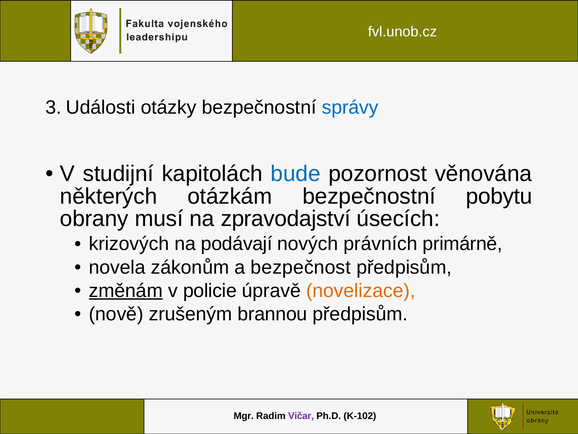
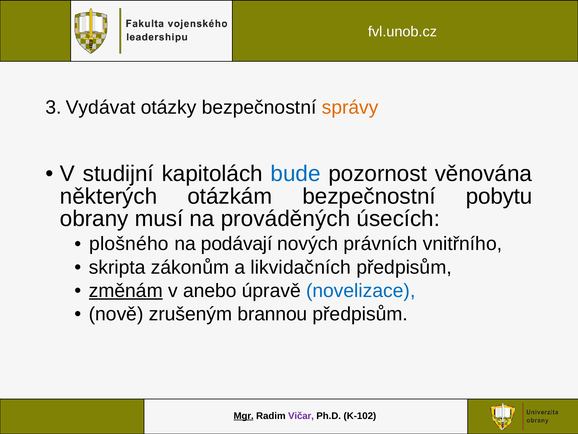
Události: Události -> Vydávat
správy colour: blue -> orange
zpravodajství: zpravodajství -> prováděných
krizových: krizových -> plošného
primárně: primárně -> vnitřního
novela: novela -> skripta
bezpečnost: bezpečnost -> likvidačních
policie: policie -> anebo
novelizace colour: orange -> blue
Mgr underline: none -> present
